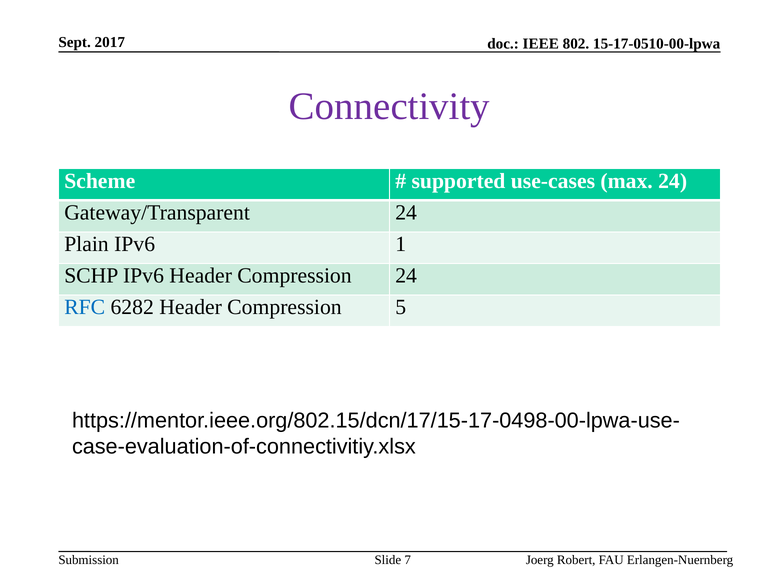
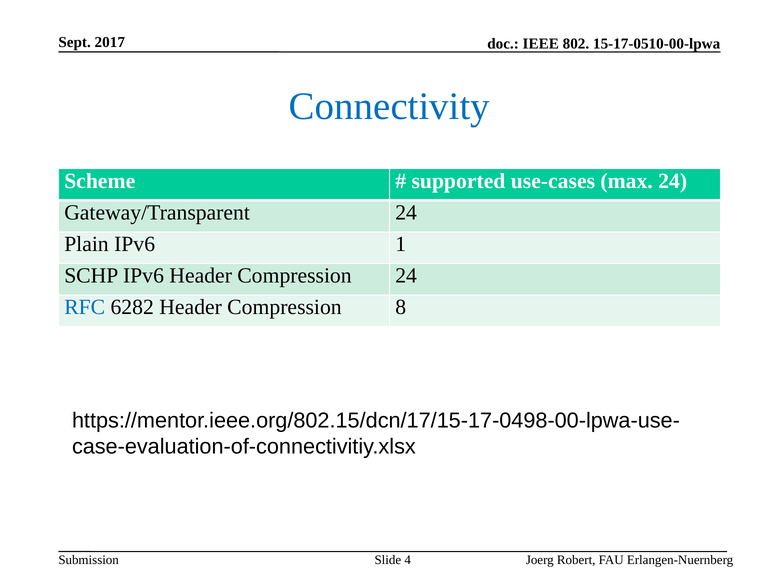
Connectivity colour: purple -> blue
5: 5 -> 8
7: 7 -> 4
